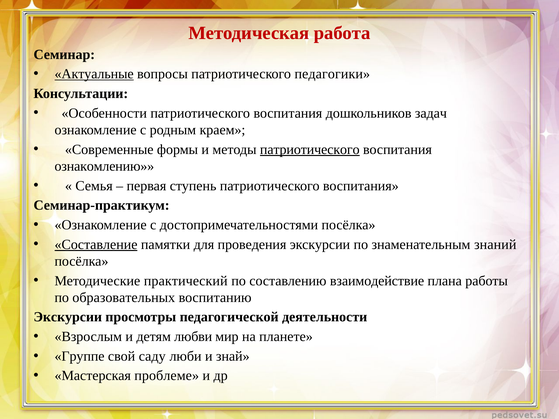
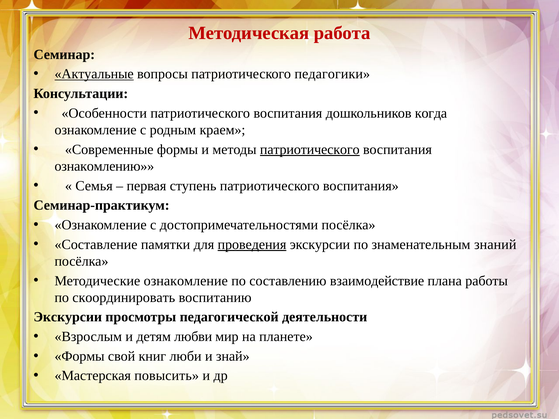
задач: задач -> когда
Составление underline: present -> none
проведения underline: none -> present
Методические практический: практический -> ознакомление
образовательных: образовательных -> скоординировать
Группе at (80, 356): Группе -> Формы
саду: саду -> книг
проблеме: проблеме -> повысить
